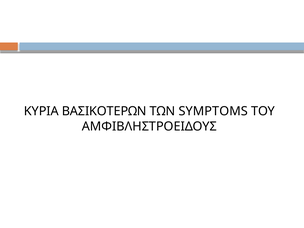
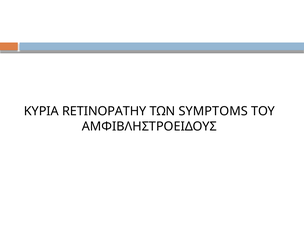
ΒΑΣΙΚΟΤΕΡΩΝ: ΒΑΣΙΚΟΤΕΡΩΝ -> RETINOPATHY
